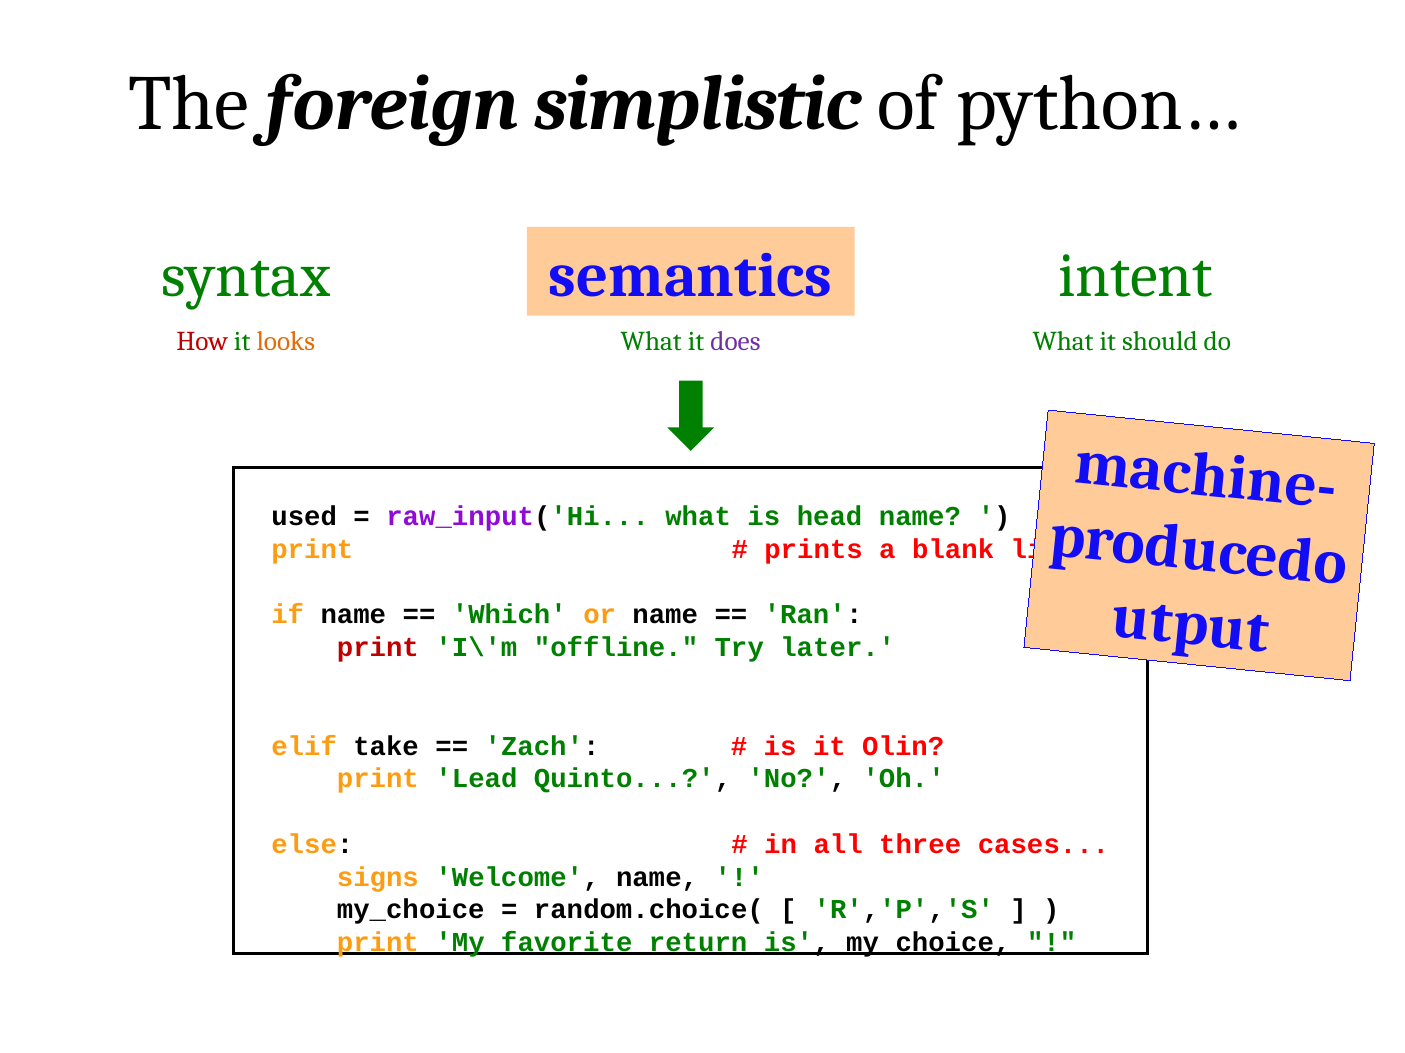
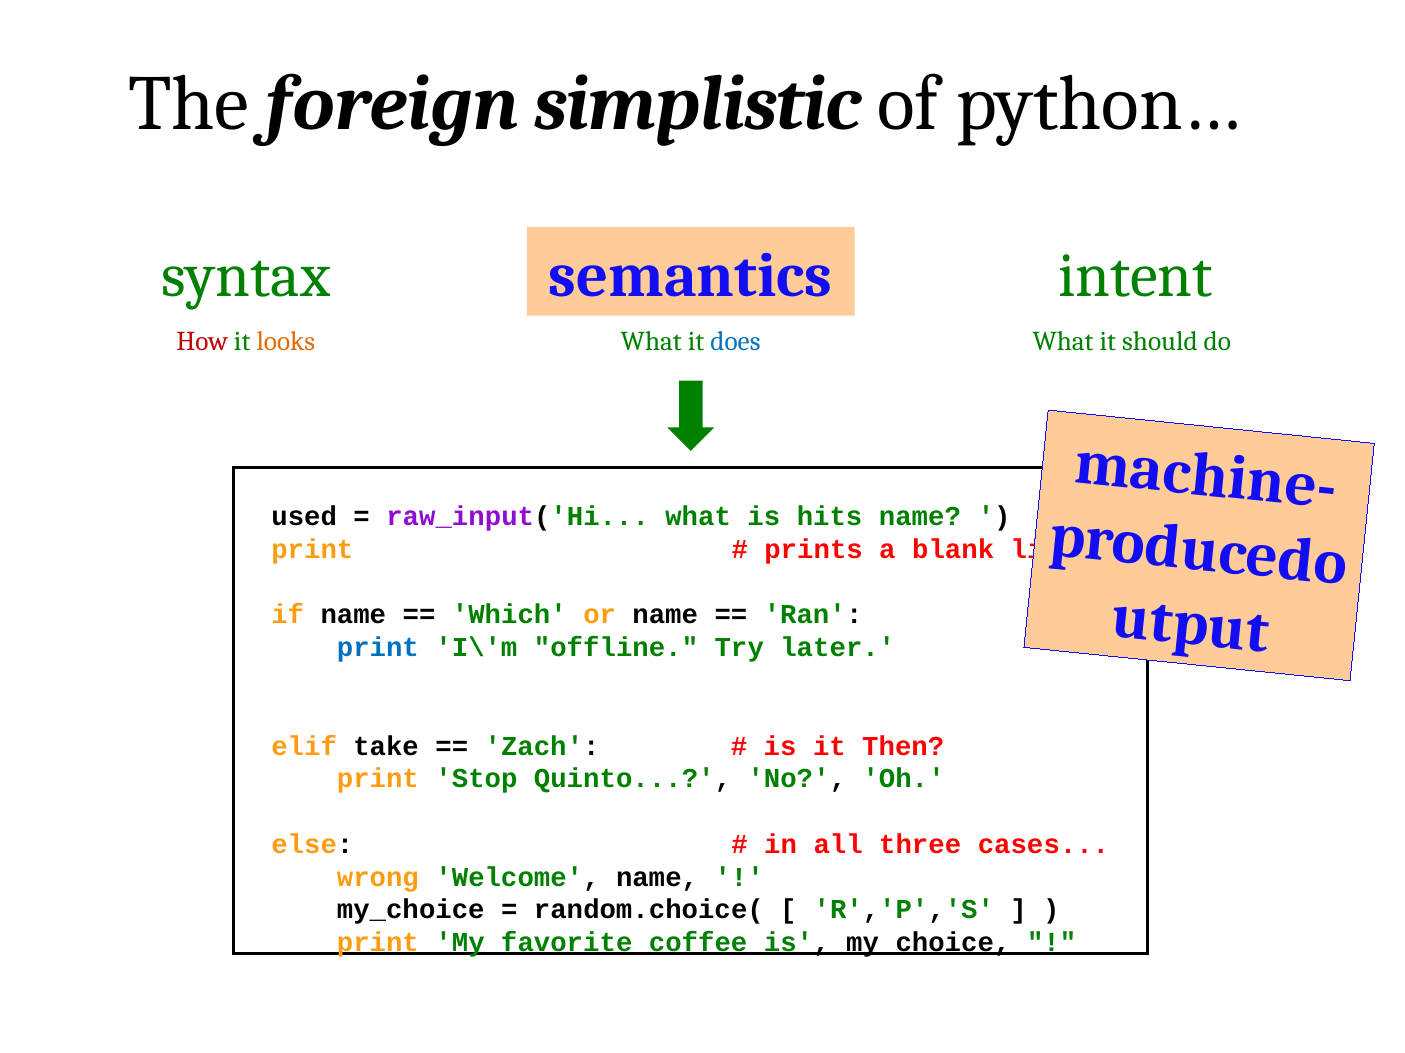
does colour: purple -> blue
head: head -> hits
print at (378, 648) colour: red -> blue
Olin: Olin -> Then
Lead: Lead -> Stop
signs: signs -> wrong
return: return -> coffee
